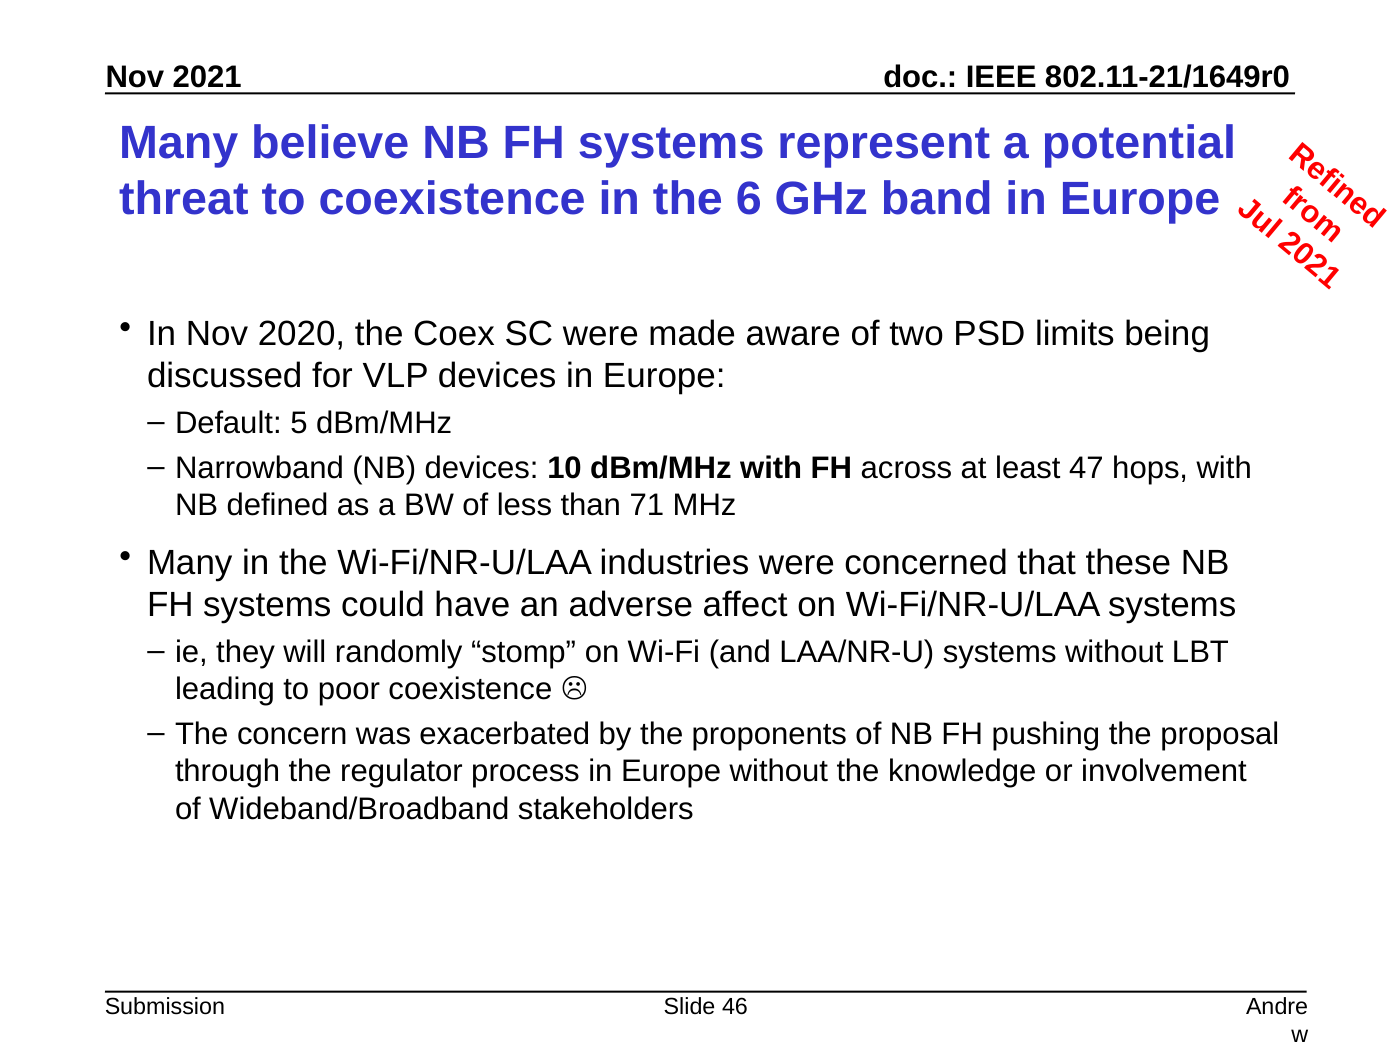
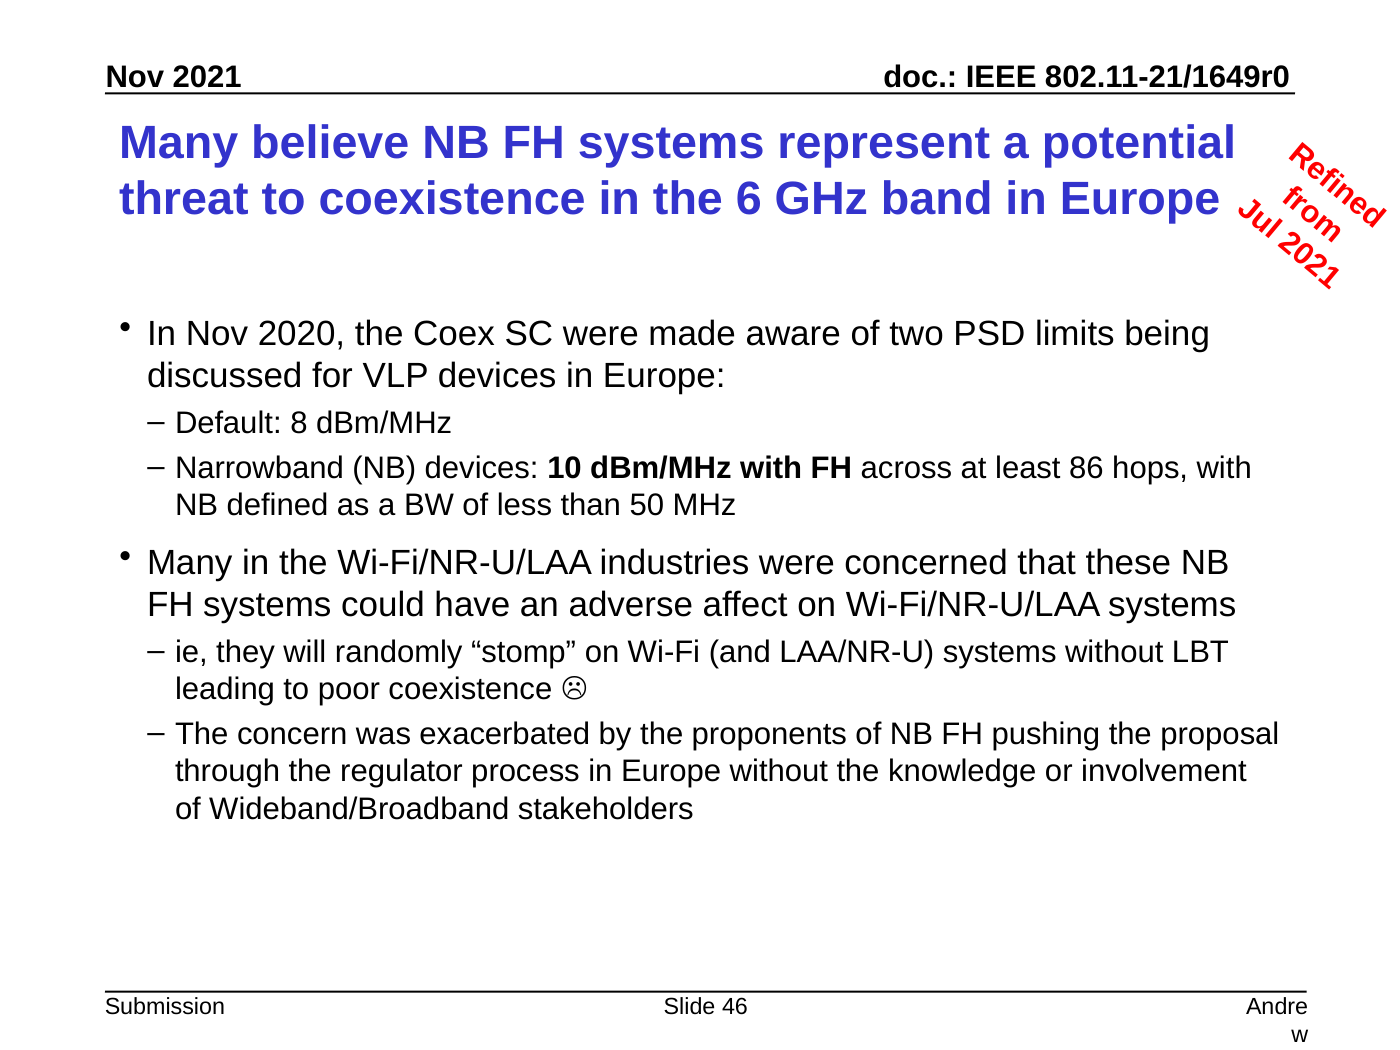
5: 5 -> 8
47: 47 -> 86
71: 71 -> 50
